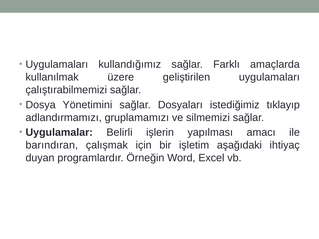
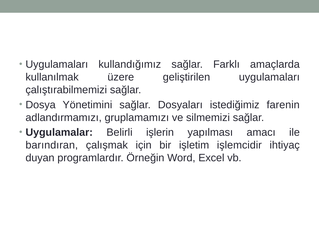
tıklayıp: tıklayıp -> farenin
aşağıdaki: aşağıdaki -> işlemcidir
